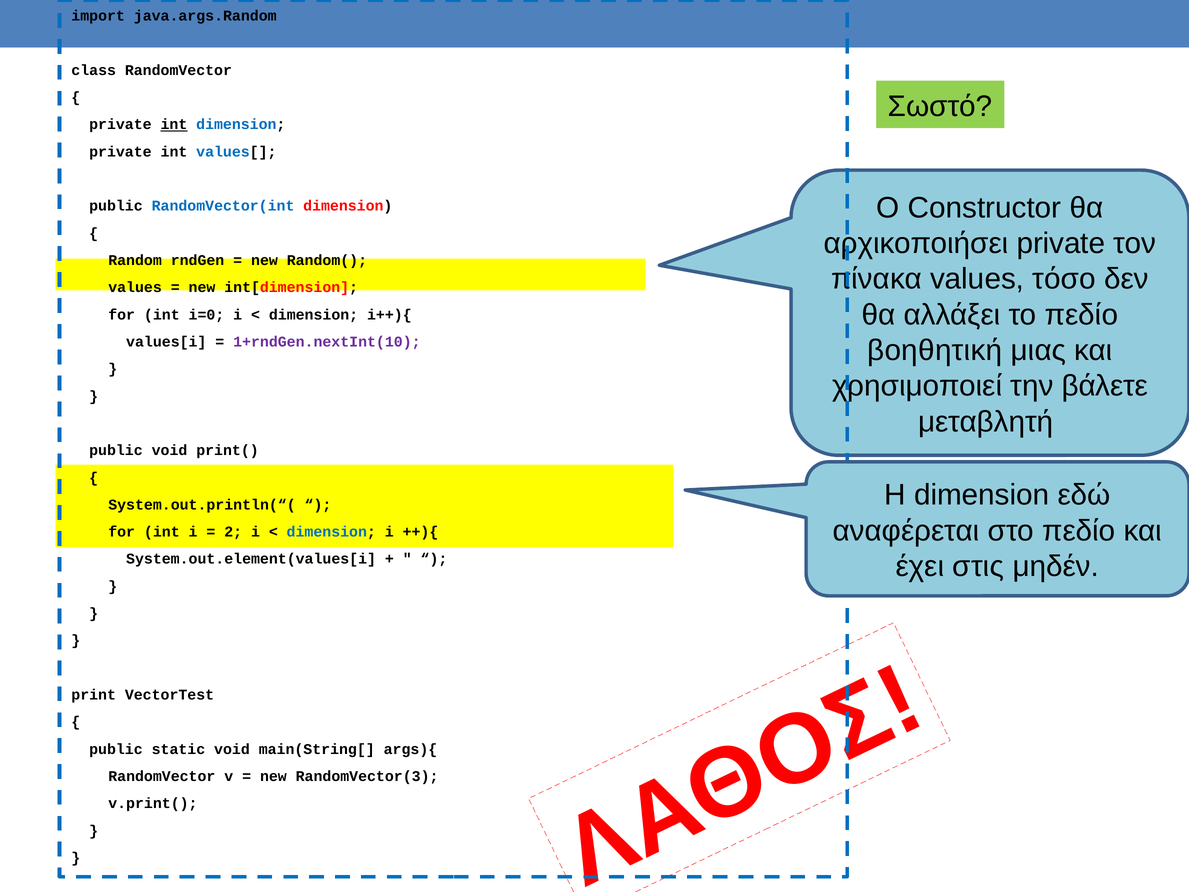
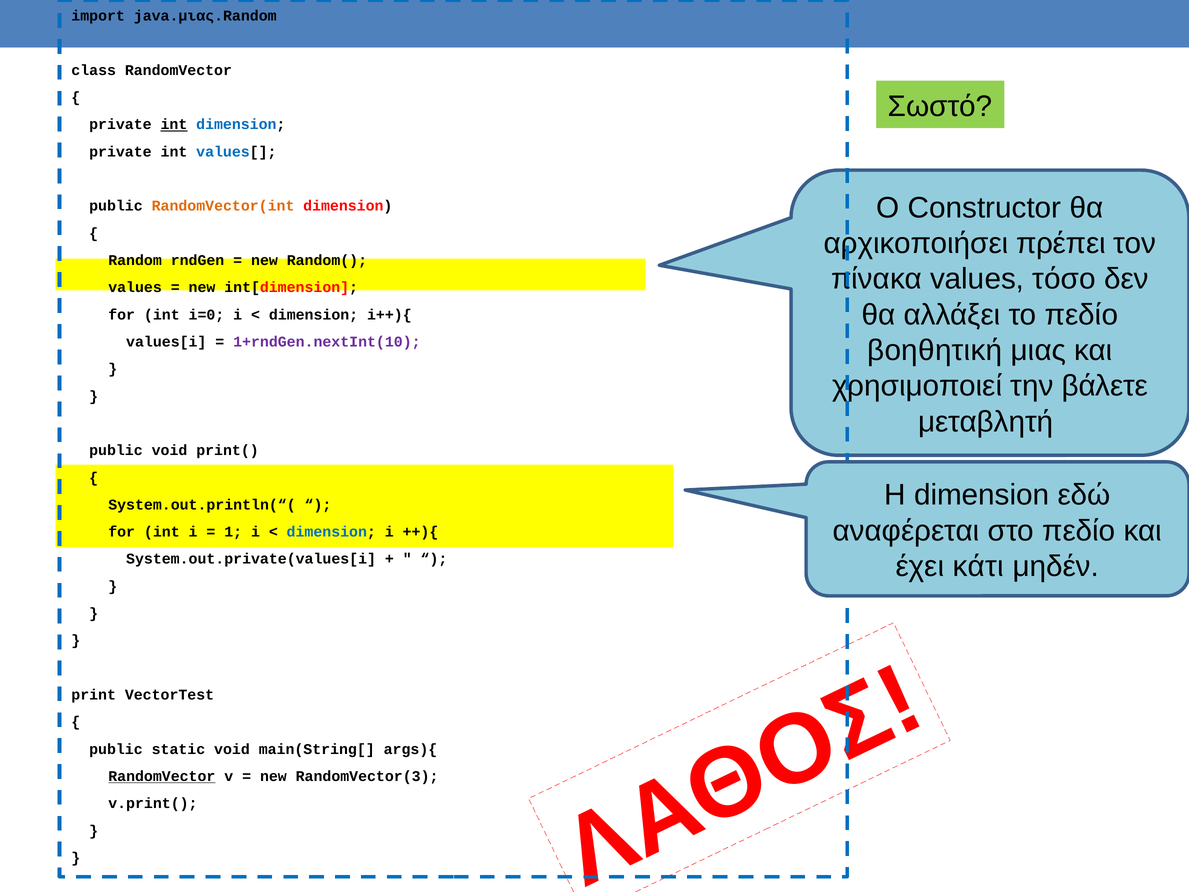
java.args.Random: java.args.Random -> java.μιας.Random
RandomVector(int colour: blue -> orange
αρχικοποιήσει private: private -> πρέπει
2: 2 -> 1
στις: στις -> κάτι
System.out.element(values[i: System.out.element(values[i -> System.out.private(values[i
RandomVector at (162, 776) underline: none -> present
